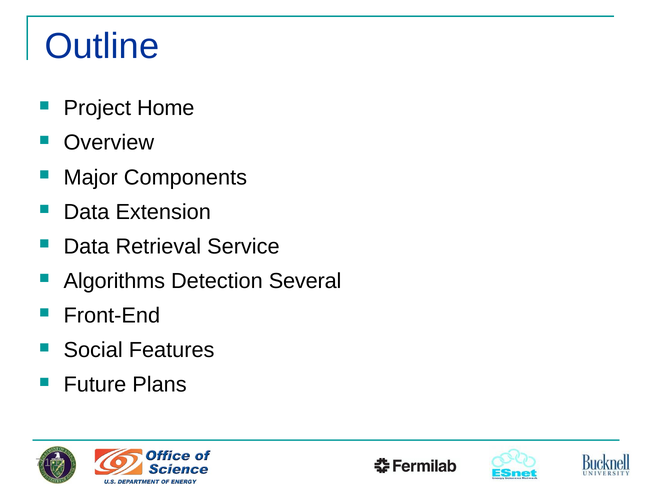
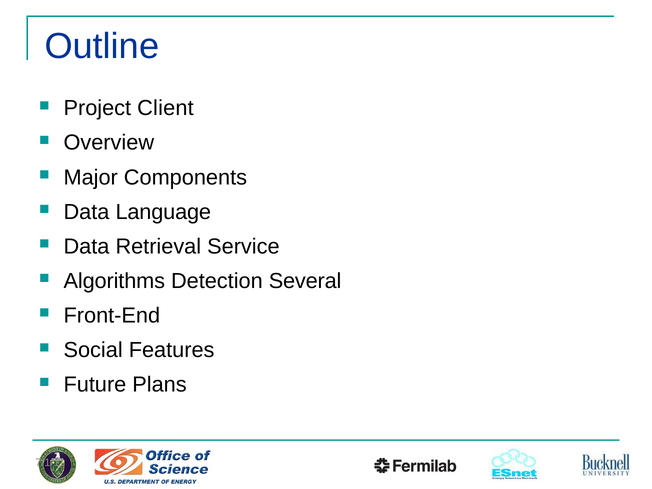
Home: Home -> Client
Extension: Extension -> Language
